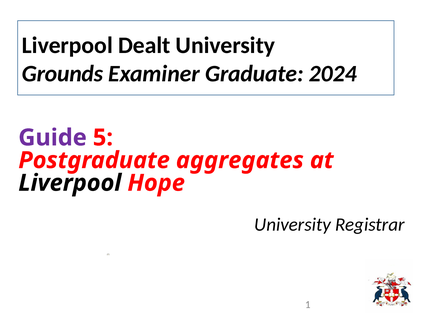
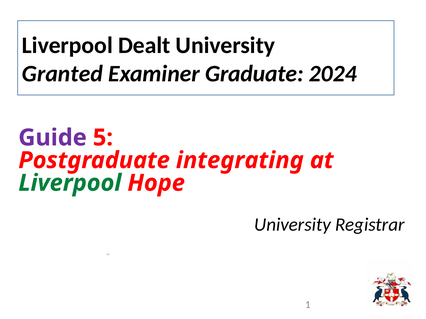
Grounds: Grounds -> Granted
aggregates: aggregates -> integrating
Liverpool at (70, 183) colour: black -> green
